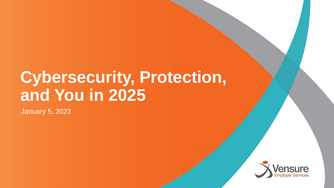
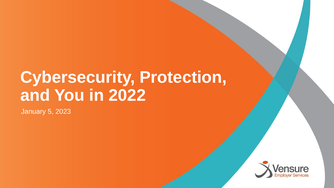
2025: 2025 -> 2022
